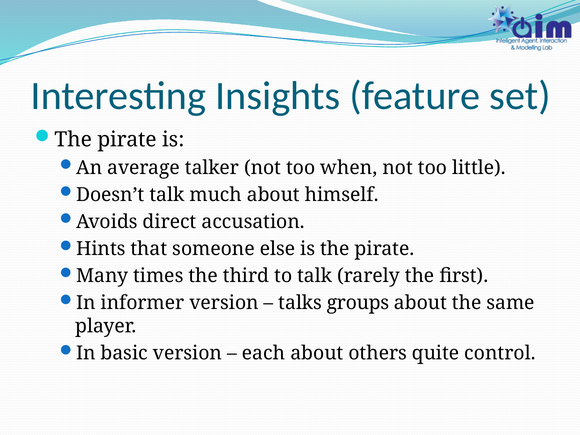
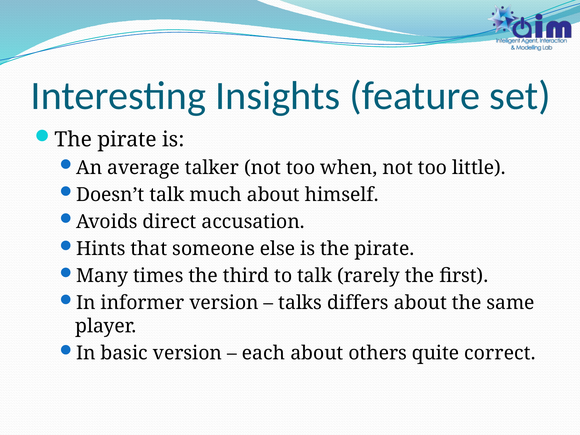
groups: groups -> differs
control: control -> correct
